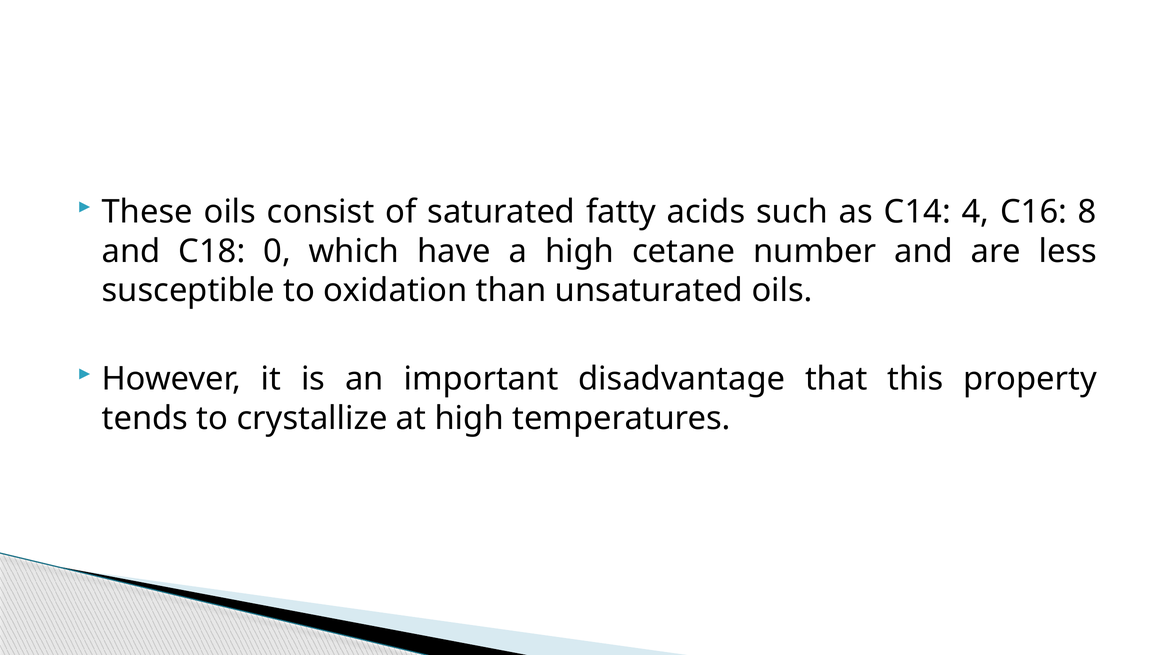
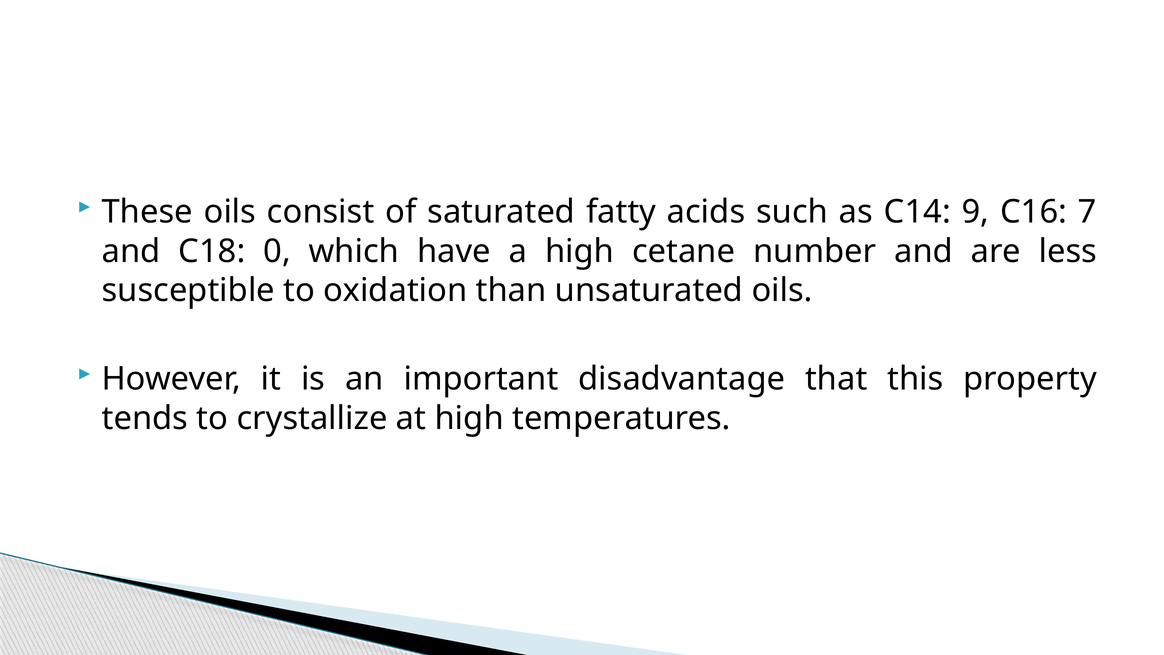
4: 4 -> 9
8: 8 -> 7
